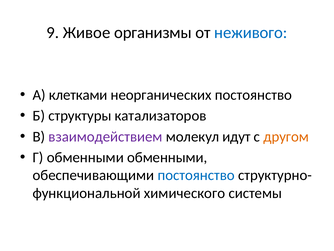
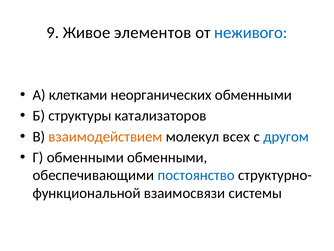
организмы: организмы -> элементов
неорганических постоянство: постоянство -> обменными
взаимодействием colour: purple -> orange
идут: идут -> всех
другом colour: orange -> blue
химического: химического -> взаимосвязи
